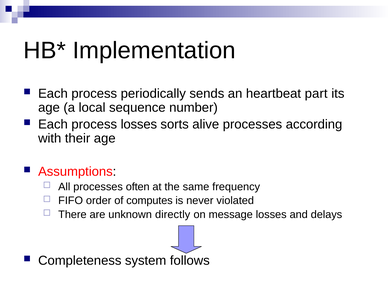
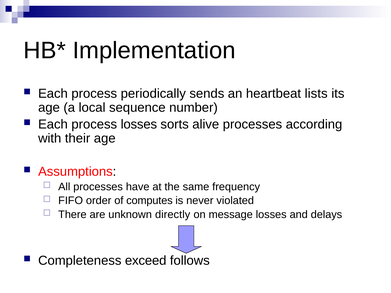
part: part -> lists
often: often -> have
system: system -> exceed
